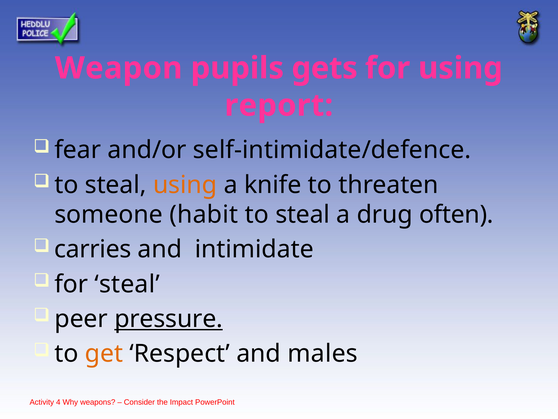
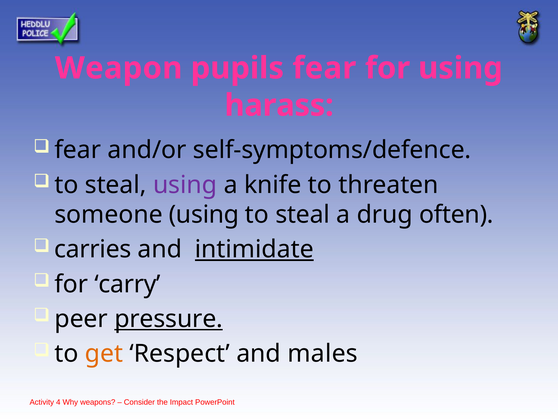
pupils gets: gets -> fear
report: report -> harass
self-intimidate/defence: self-intimidate/defence -> self-symptoms/defence
using at (185, 185) colour: orange -> purple
someone habit: habit -> using
intimidate underline: none -> present
for steal: steal -> carry
